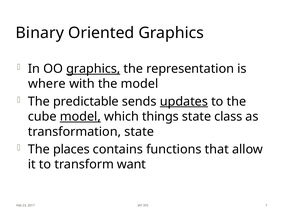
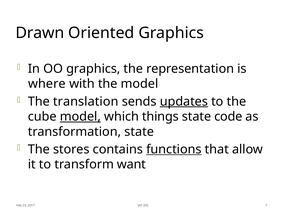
Binary: Binary -> Drawn
graphics at (93, 69) underline: present -> none
predictable: predictable -> translation
class: class -> code
places: places -> stores
functions underline: none -> present
